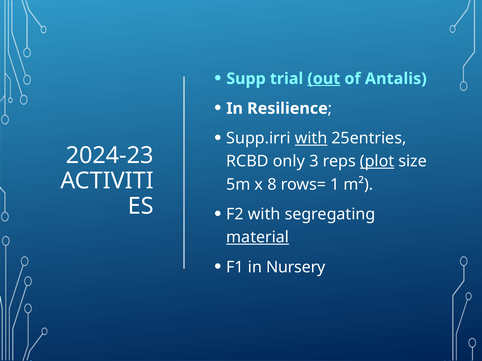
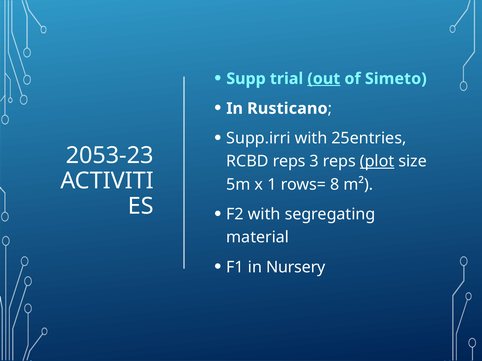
Antalis: Antalis -> Simeto
Resilience: Resilience -> Rusticano
with at (311, 138) underline: present -> none
2024-23: 2024-23 -> 2053-23
RCBD only: only -> reps
8: 8 -> 1
1: 1 -> 8
material underline: present -> none
